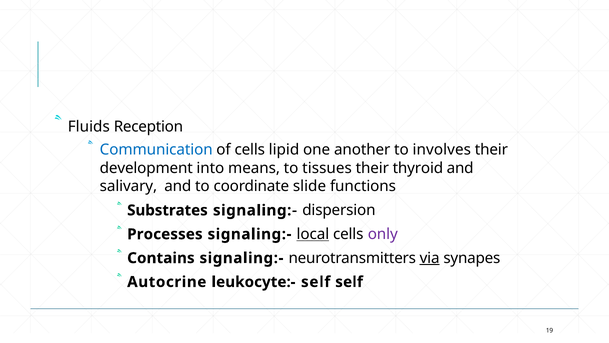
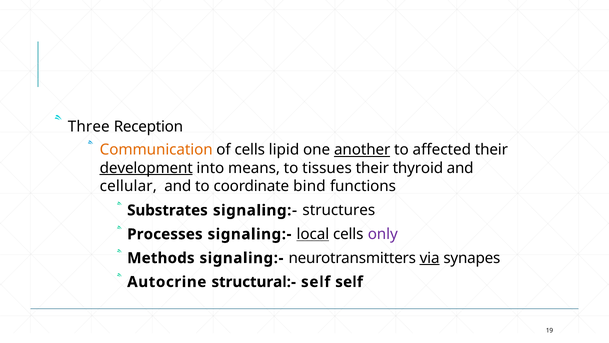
Fluids: Fluids -> Three
Communication colour: blue -> orange
another underline: none -> present
involves: involves -> affected
development underline: none -> present
salivary: salivary -> cellular
slide: slide -> bind
dispersion: dispersion -> structures
Contains: Contains -> Methods
leukocyte:-: leukocyte:- -> structural:-
